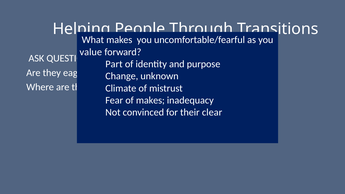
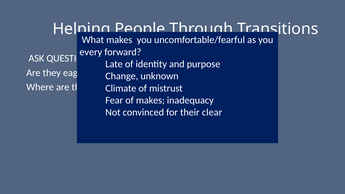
value: value -> every
Part: Part -> Late
